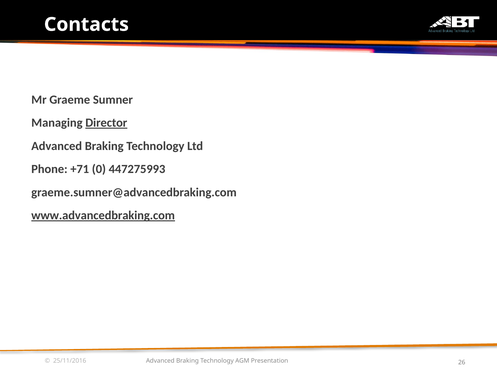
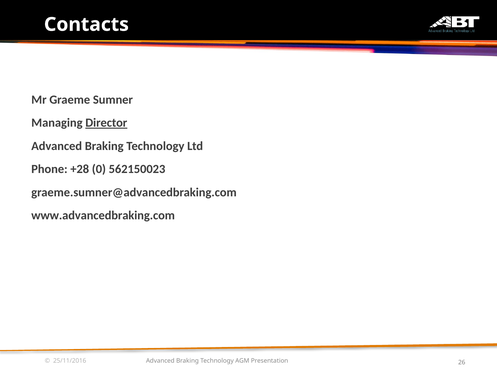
+71: +71 -> +28
447275993: 447275993 -> 562150023
www.advancedbraking.com underline: present -> none
